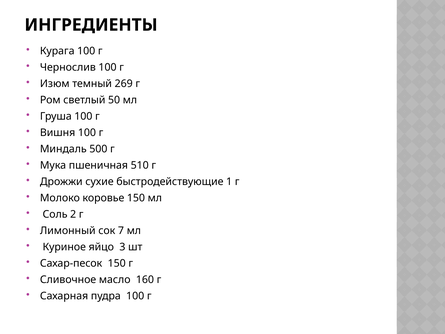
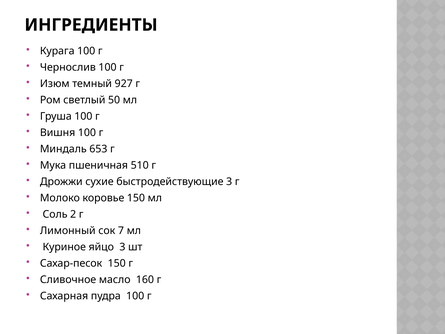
269: 269 -> 927
500: 500 -> 653
быстродействующие 1: 1 -> 3
